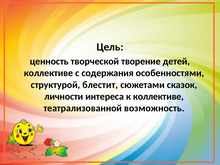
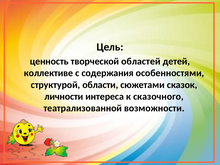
творение: творение -> областей
блестит: блестит -> области
к коллективе: коллективе -> сказочного
возможность: возможность -> возможности
